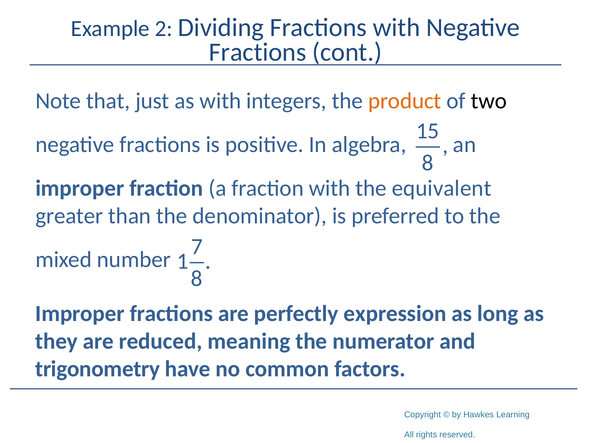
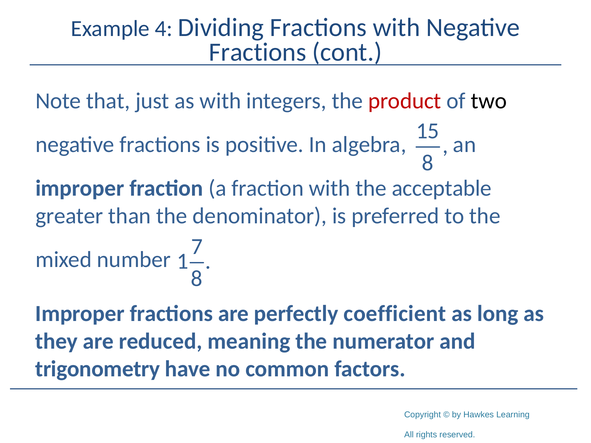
2: 2 -> 4
product colour: orange -> red
equivalent: equivalent -> acceptable
expression: expression -> coefficient
